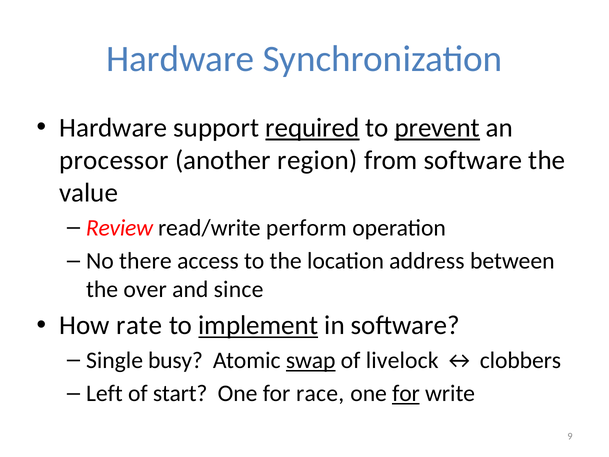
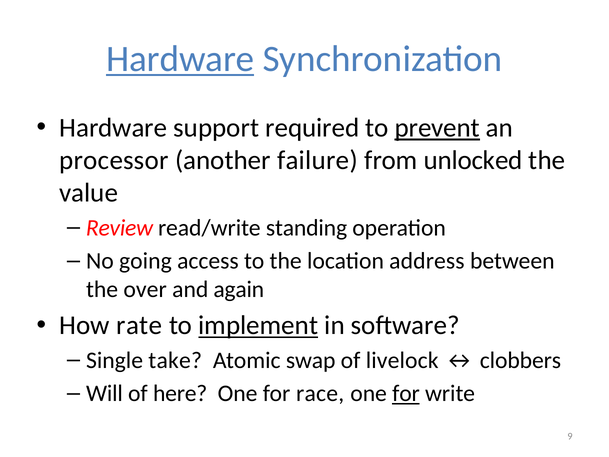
Hardware at (180, 59) underline: none -> present
required underline: present -> none
region: region -> failure
from software: software -> unlocked
perform: perform -> standing
there: there -> going
since: since -> again
busy: busy -> take
swap underline: present -> none
Left: Left -> Will
start: start -> here
